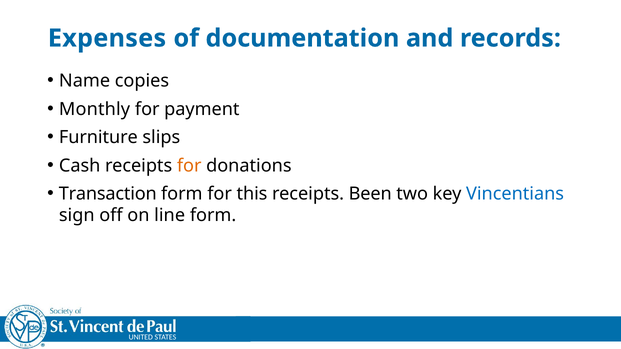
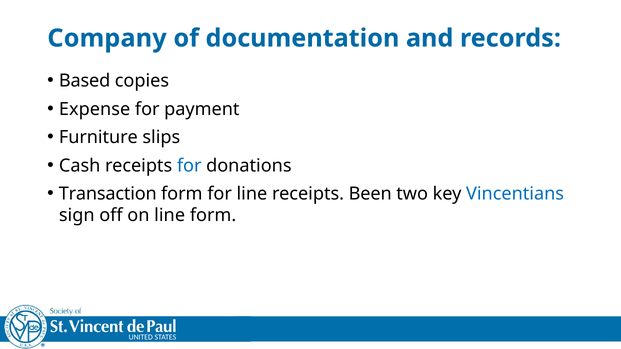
Expenses: Expenses -> Company
Name: Name -> Based
Monthly: Monthly -> Expense
for at (189, 166) colour: orange -> blue
for this: this -> line
